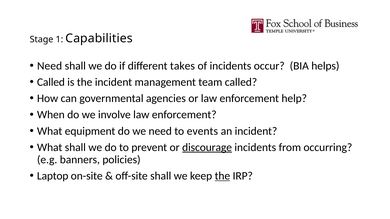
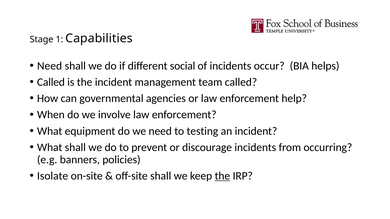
takes: takes -> social
events: events -> testing
discourage underline: present -> none
Laptop: Laptop -> Isolate
